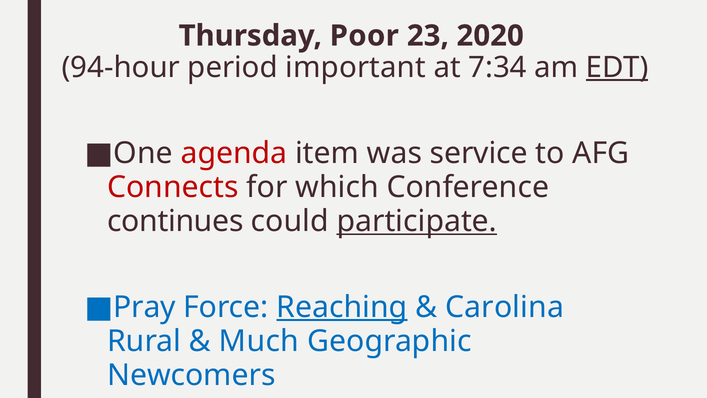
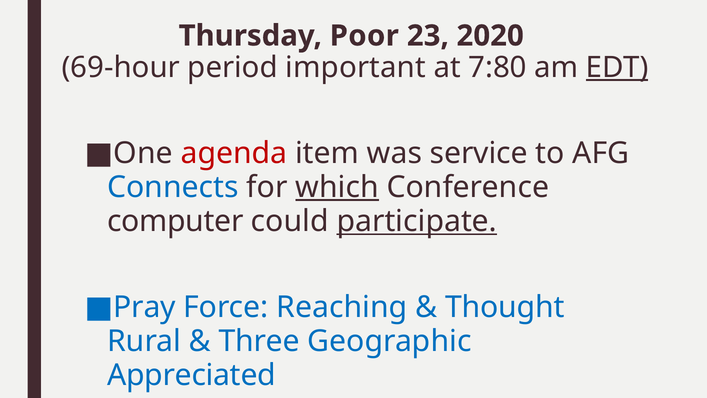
94-hour: 94-hour -> 69-hour
7:34: 7:34 -> 7:80
Connects colour: red -> blue
which underline: none -> present
continues: continues -> computer
Reaching underline: present -> none
Carolina: Carolina -> Thought
Much: Much -> Three
Newcomers: Newcomers -> Appreciated
